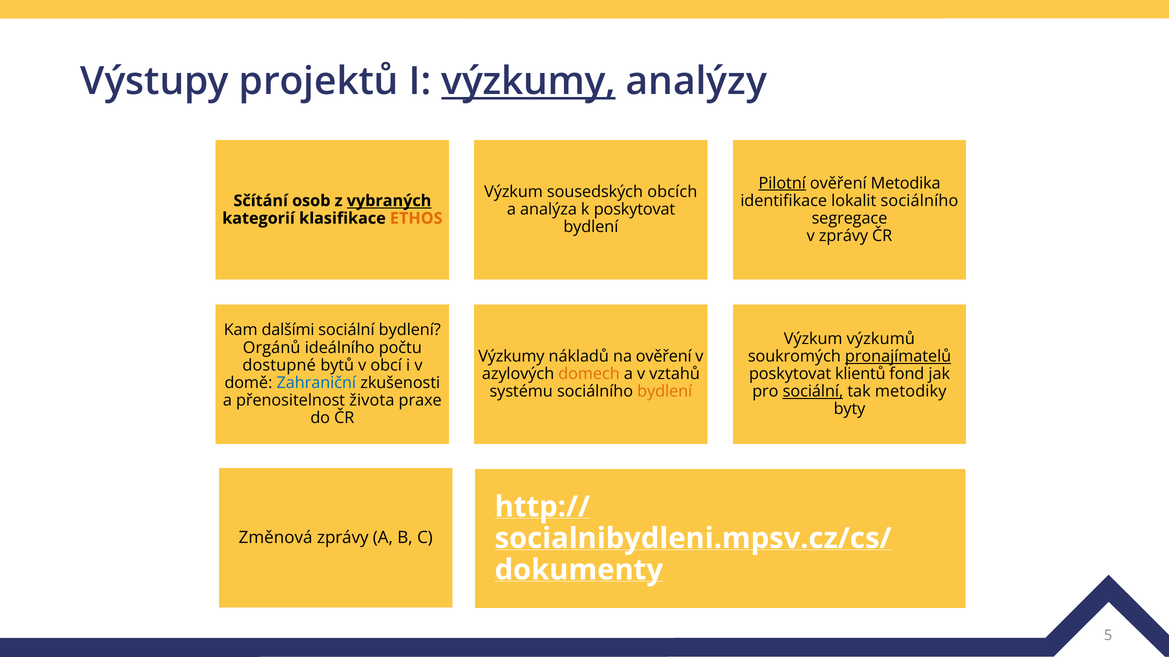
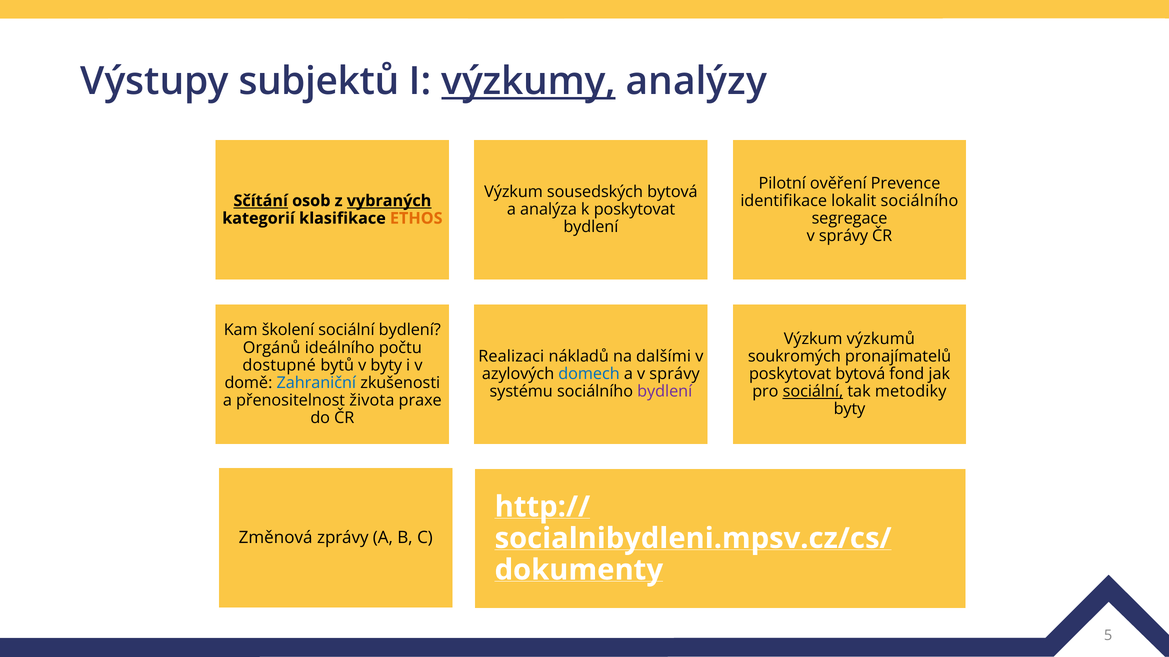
projektů: projektů -> subjektů
Pilotní underline: present -> none
Metodika: Metodika -> Prevence
sousedských obcích: obcích -> bytová
Sčítání underline: none -> present
zprávy at (844, 236): zprávy -> správy
dalšími: dalšími -> školení
Výzkumy at (511, 357): Výzkumy -> Realizaci
na ověření: ověření -> dalšími
pronajímatelů underline: present -> none
v obcí: obcí -> byty
domech colour: orange -> blue
a v vztahů: vztahů -> správy
poskytovat klientů: klientů -> bytová
bydlení at (665, 392) colour: orange -> purple
